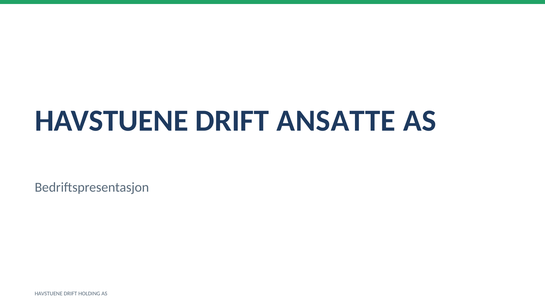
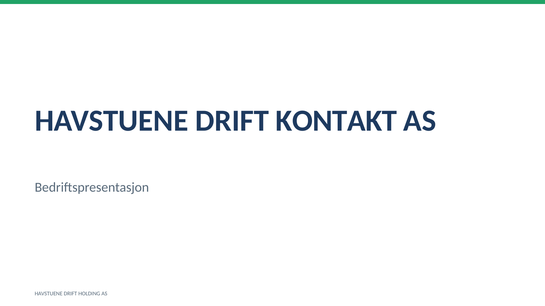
ANSATTE: ANSATTE -> KONTAKT
